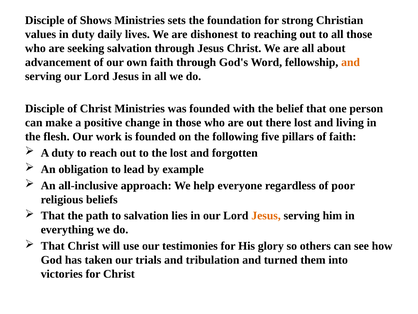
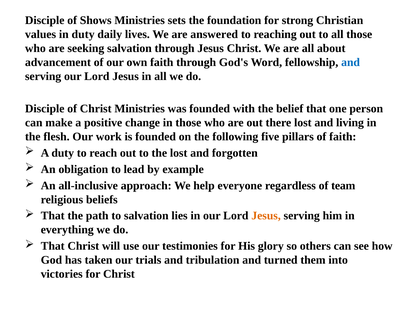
dishonest: dishonest -> answered
and at (351, 62) colour: orange -> blue
poor: poor -> team
